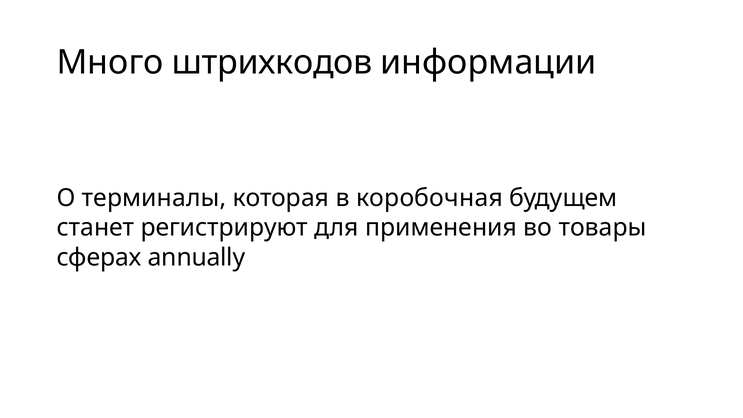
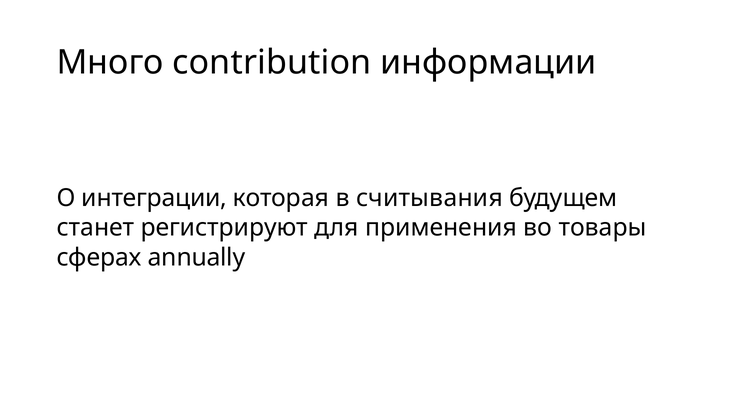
штрихкодов: штрихкодов -> contribution
терминалы: терминалы -> интеграции
коробочная: коробочная -> считывания
